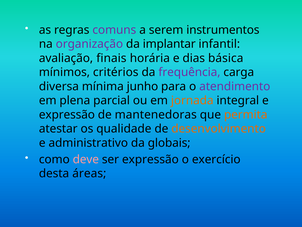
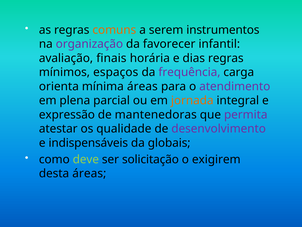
comuns colour: purple -> orange
implantar: implantar -> favorecer
dias básica: básica -> regras
critérios: critérios -> espaços
diversa: diversa -> orienta
mínima junho: junho -> áreas
permita colour: orange -> purple
desenvolvimento colour: orange -> purple
administrativo: administrativo -> indispensáveis
deve colour: pink -> light green
ser expressão: expressão -> solicitação
exercício: exercício -> exigirem
